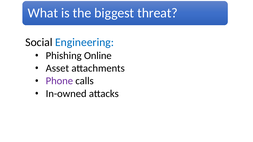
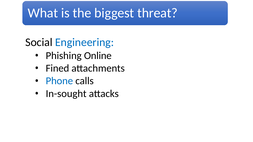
Asset: Asset -> Fined
Phone colour: purple -> blue
In-owned: In-owned -> In-sought
